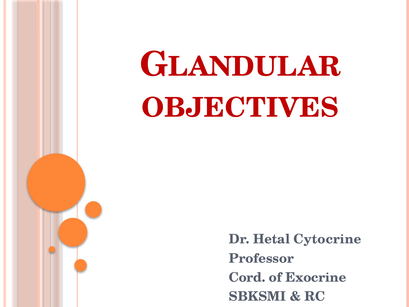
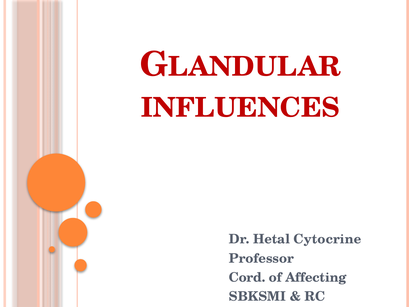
OBJECTIVES: OBJECTIVES -> INFLUENCES
Exocrine: Exocrine -> Affecting
